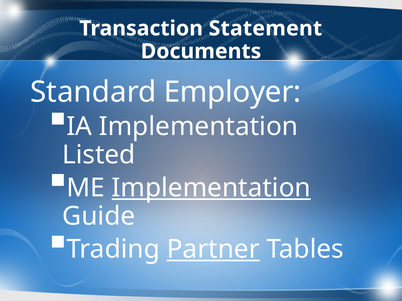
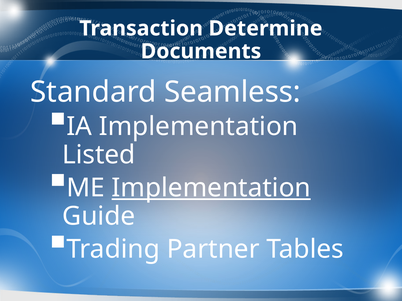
Statement: Statement -> Determine
Employer: Employer -> Seamless
Partner underline: present -> none
